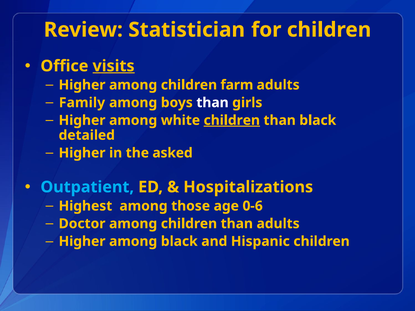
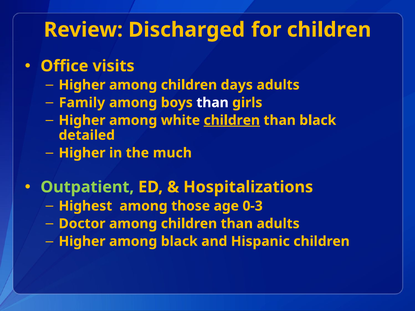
Statistician: Statistician -> Discharged
visits underline: present -> none
farm: farm -> days
asked: asked -> much
Outpatient colour: light blue -> light green
0-6: 0-6 -> 0-3
